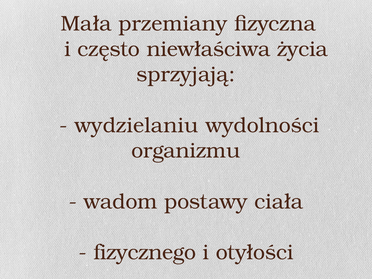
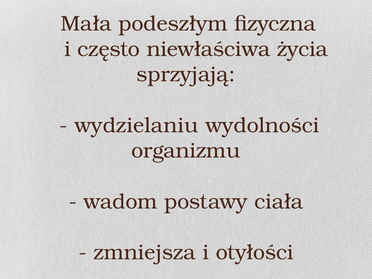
przemiany: przemiany -> podeszłym
fizycznego: fizycznego -> zmniejsza
